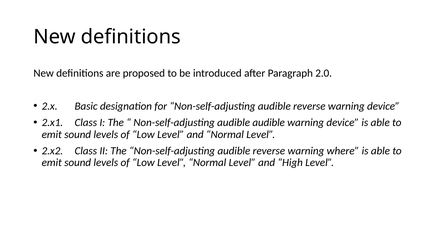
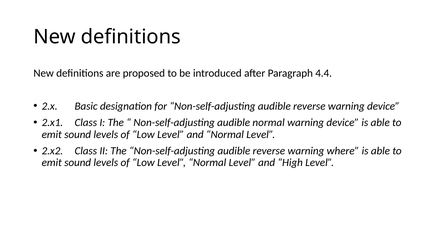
2.0: 2.0 -> 4.4
audible audible: audible -> normal
